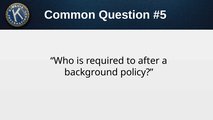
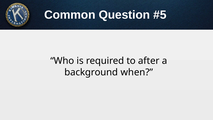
policy: policy -> when
